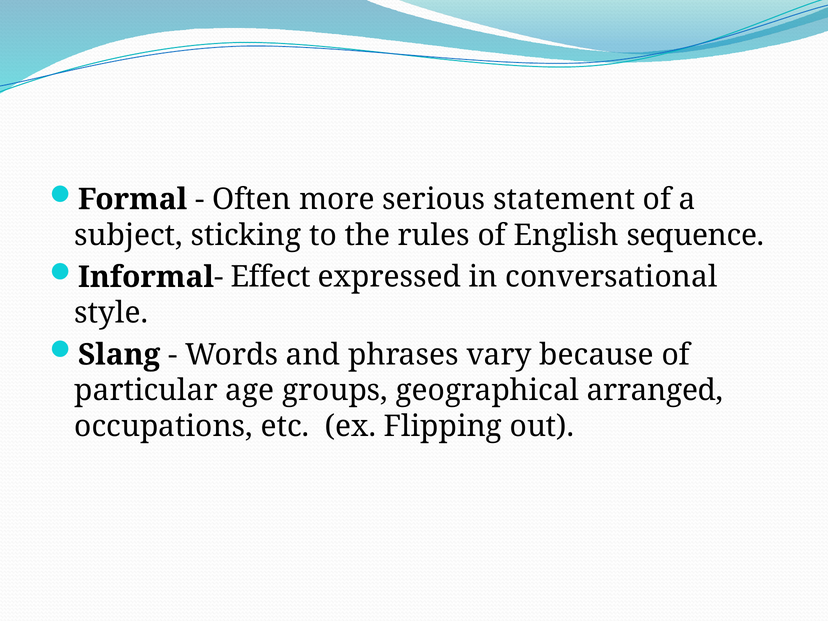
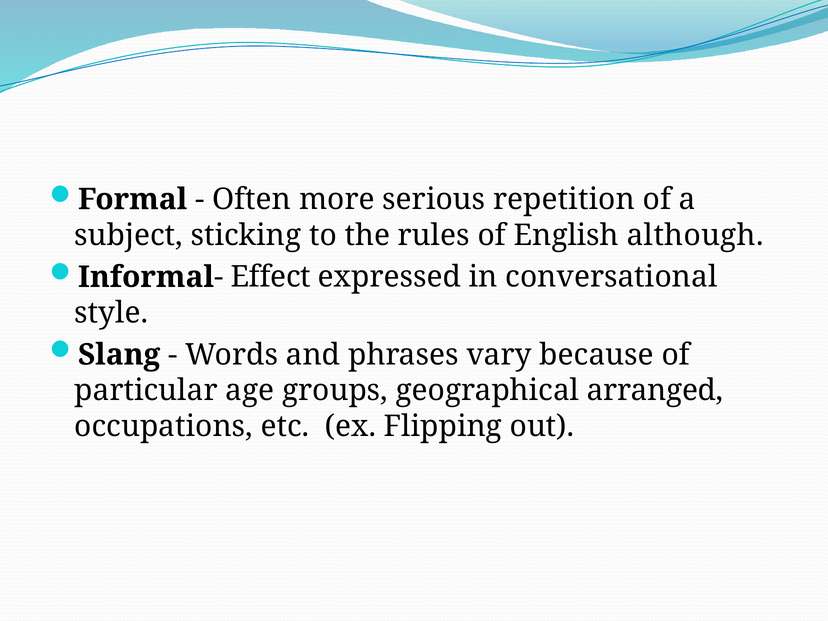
statement: statement -> repetition
sequence: sequence -> although
